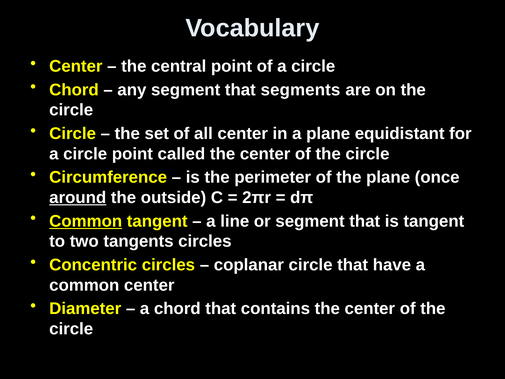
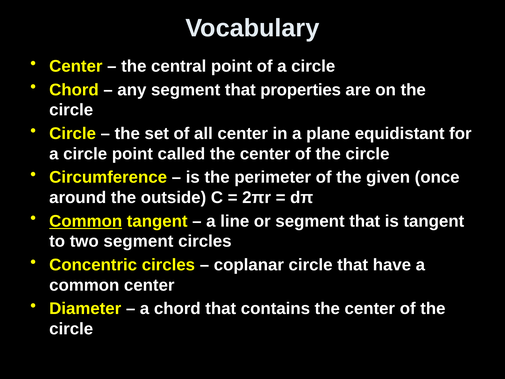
segments: segments -> properties
the plane: plane -> given
around underline: present -> none
two tangents: tangents -> segment
